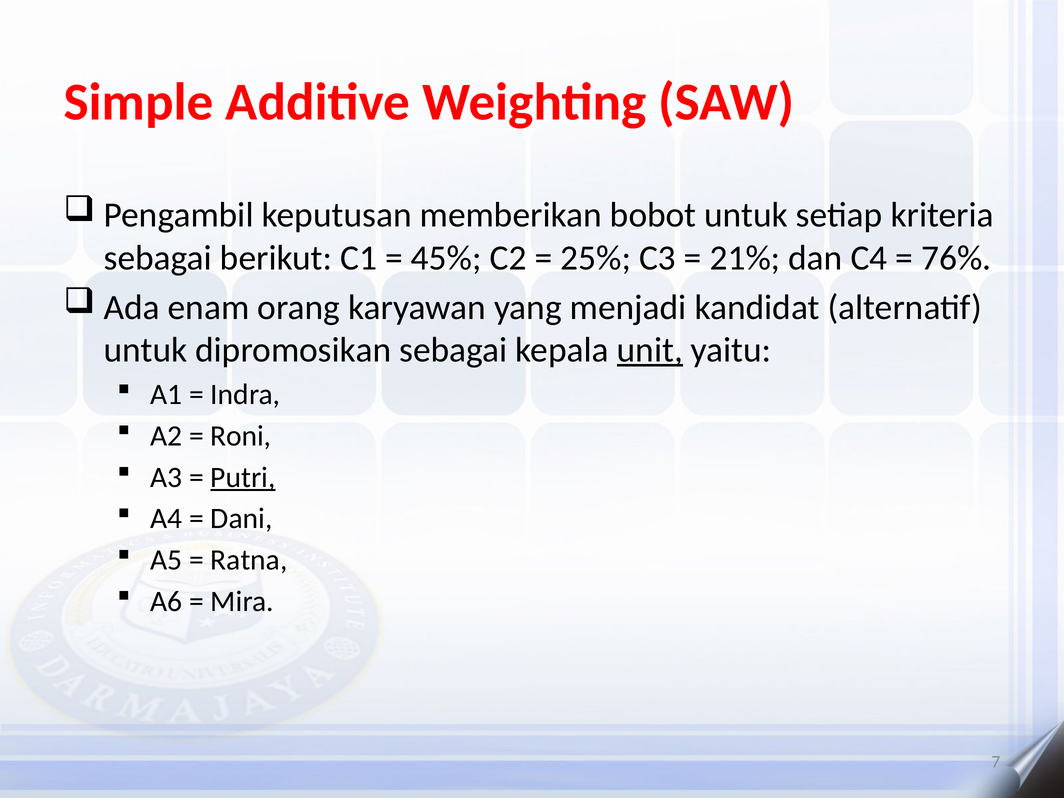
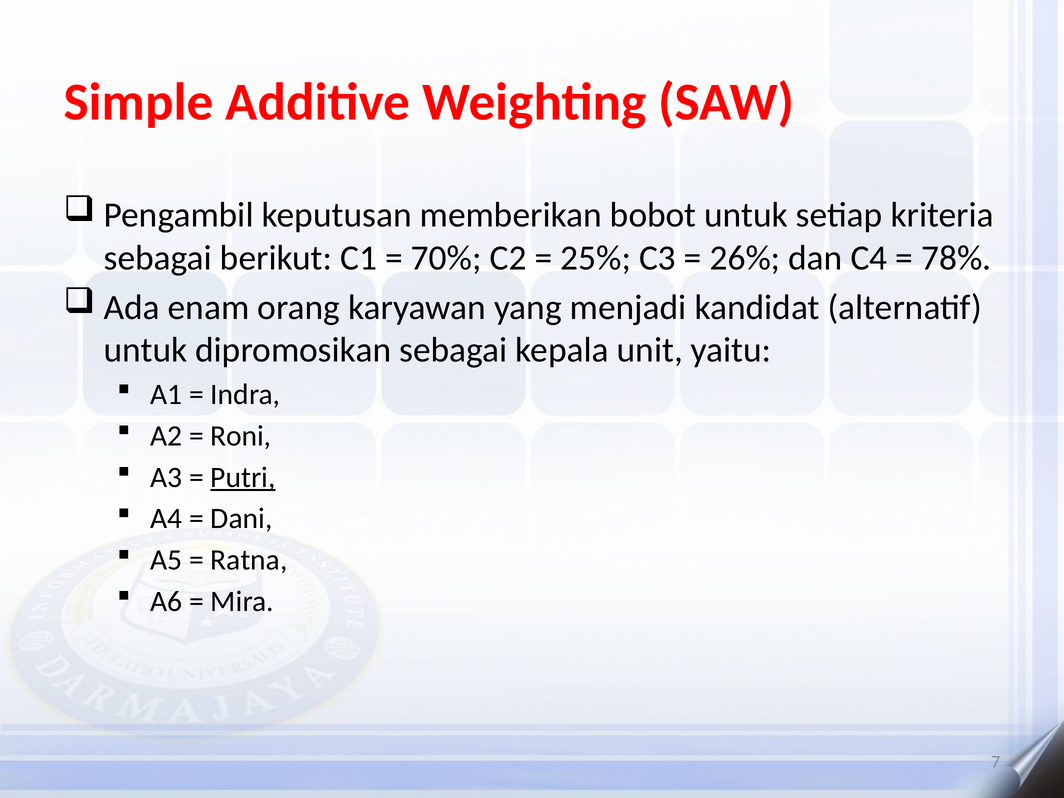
45%: 45% -> 70%
21%: 21% -> 26%
76%: 76% -> 78%
unit underline: present -> none
